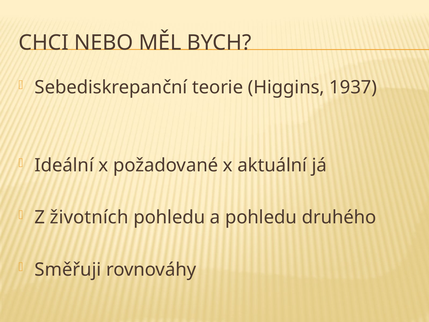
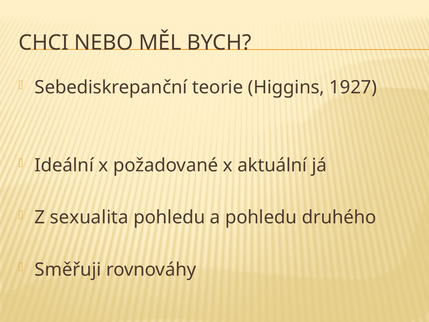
1937: 1937 -> 1927
životních: životních -> sexualita
